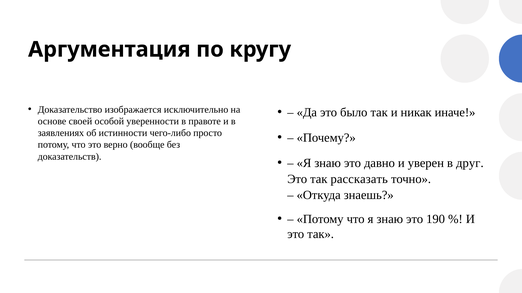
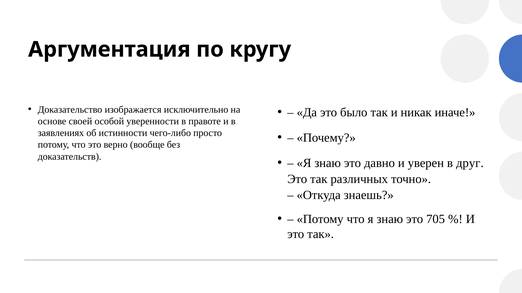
рассказать: рассказать -> различных
190: 190 -> 705
